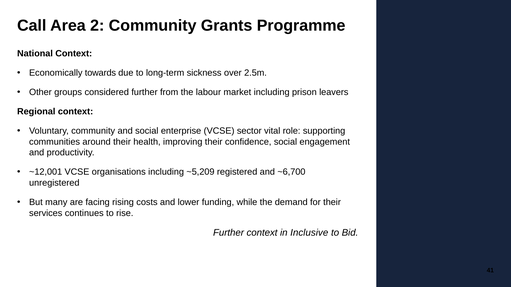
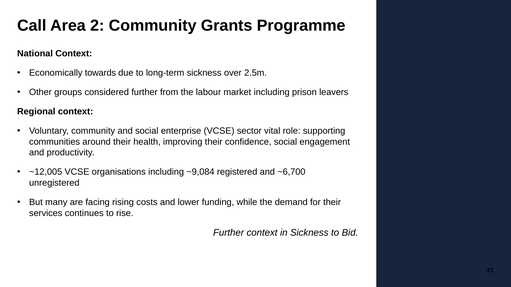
~12,001: ~12,001 -> ~12,005
~5,209: ~5,209 -> ~9,084
in Inclusive: Inclusive -> Sickness
